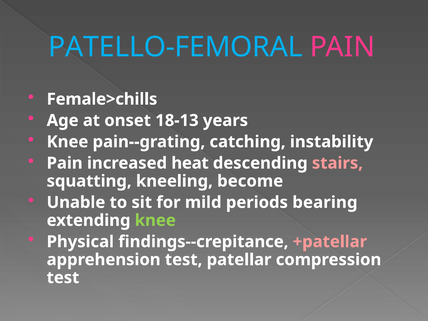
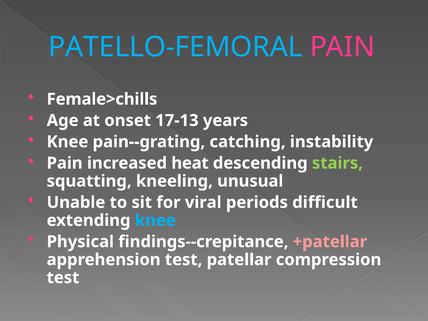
18-13: 18-13 -> 17-13
stairs colour: pink -> light green
become: become -> unusual
mild: mild -> viral
bearing: bearing -> difficult
knee at (155, 220) colour: light green -> light blue
